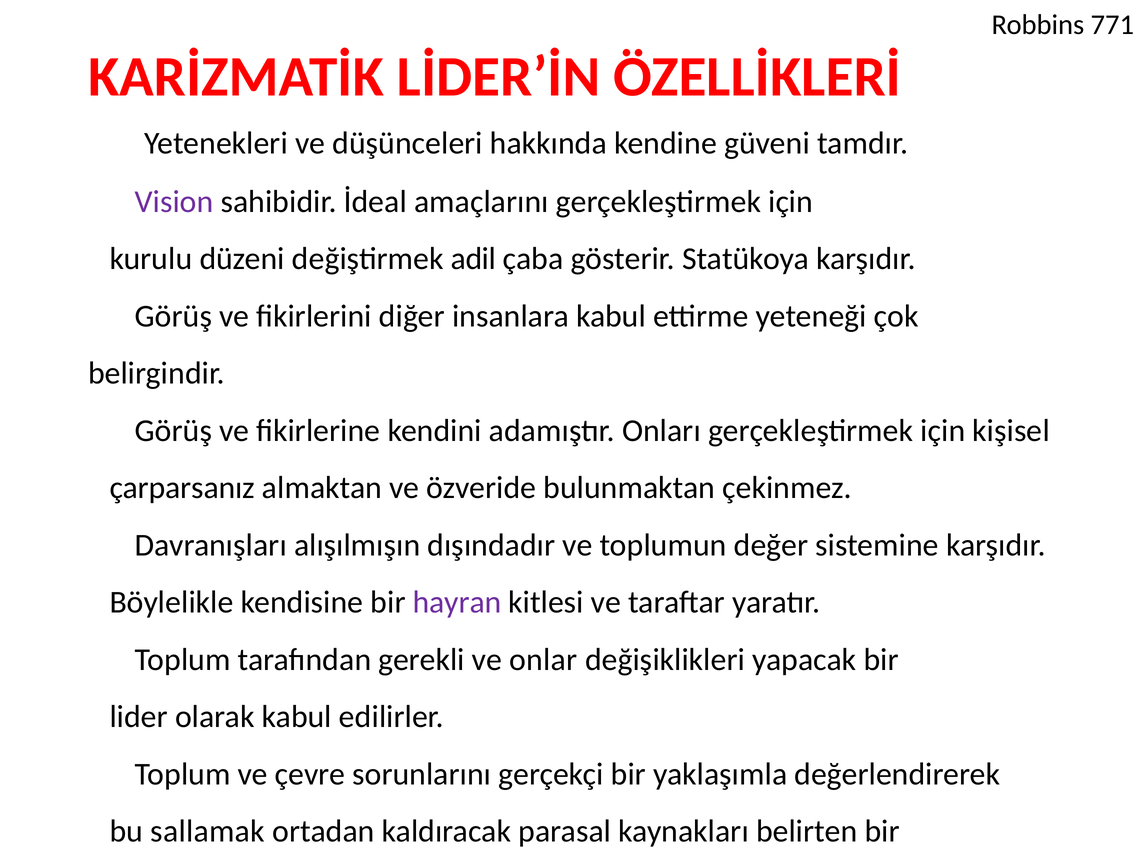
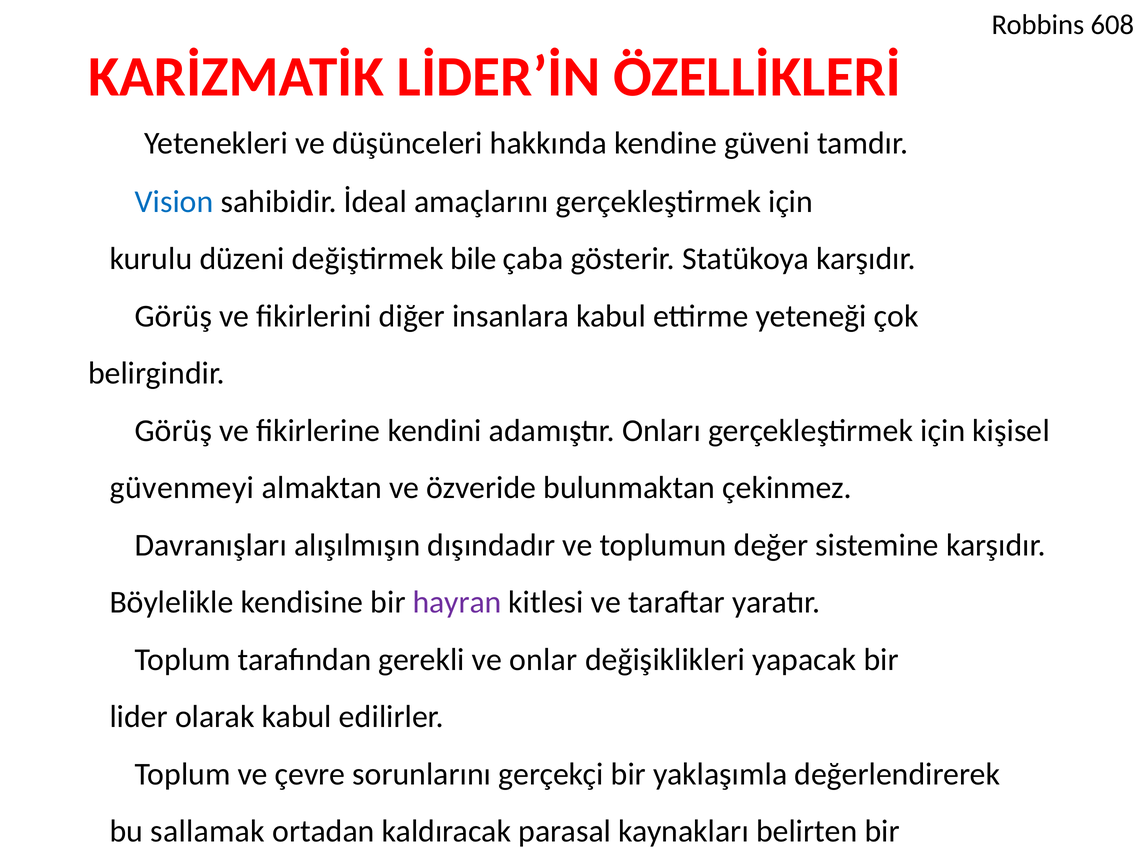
771: 771 -> 608
Vision colour: purple -> blue
adil: adil -> bile
çarparsanız: çarparsanız -> güvenmeyi
